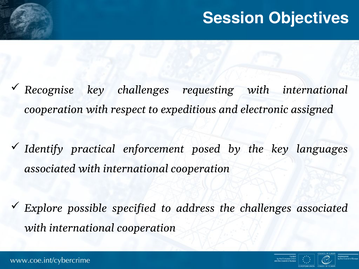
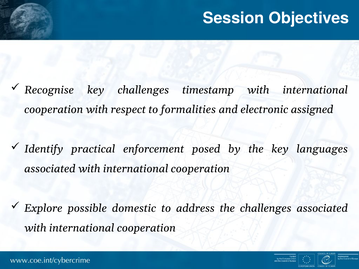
requesting: requesting -> timestamp
expeditious: expeditious -> formalities
specified: specified -> domestic
